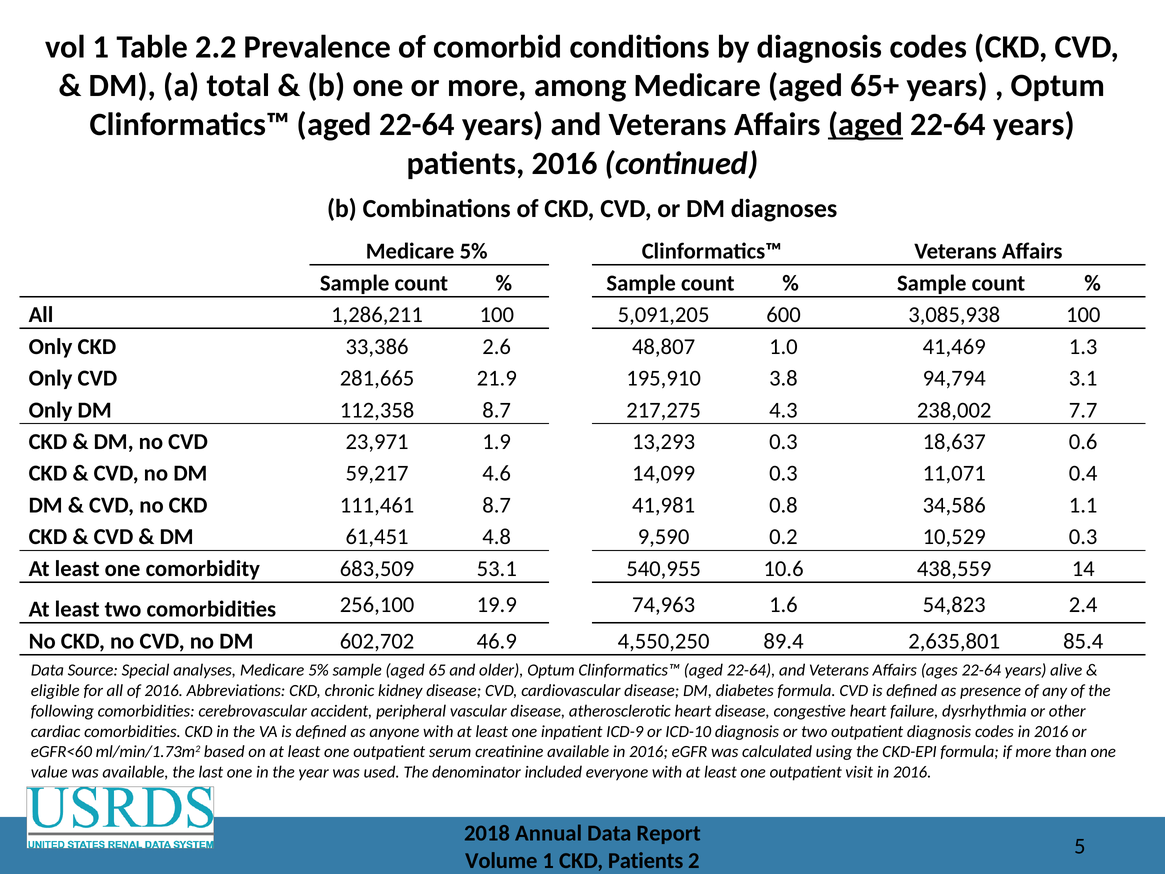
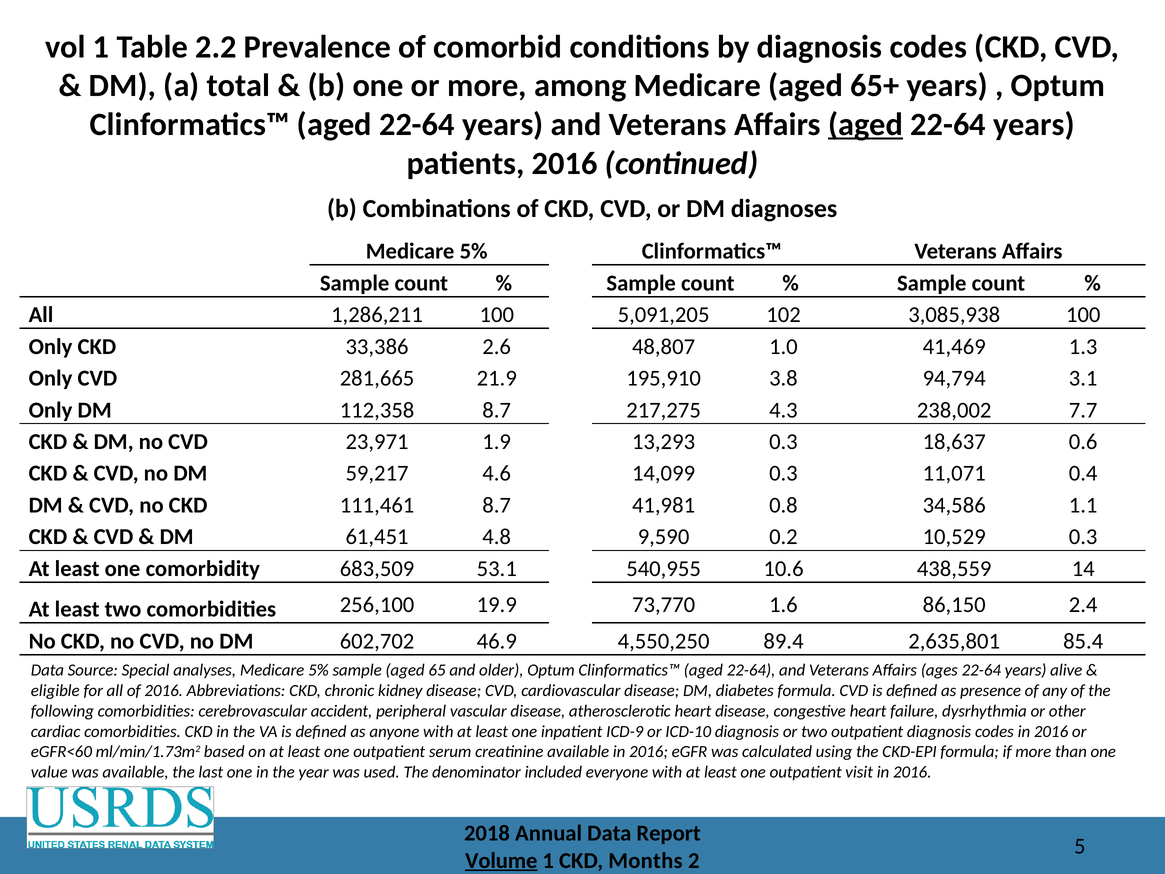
600: 600 -> 102
74,963: 74,963 -> 73,770
54,823: 54,823 -> 86,150
Volume underline: none -> present
CKD Patients: Patients -> Months
